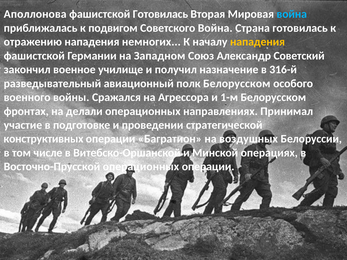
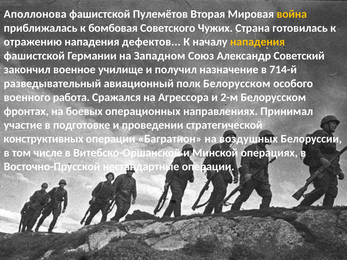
фашистской Готовилась: Готовилась -> Пулемётов
война at (292, 14) colour: light blue -> yellow
подвигом: подвигом -> бомбовая
Советского Война: Война -> Чужих
немногих: немногих -> дефектов
316-й: 316-й -> 714-й
войны: войны -> работа
1-м: 1-м -> 2-м
делали: делали -> боевых
Восточно-Прусской операционных: операционных -> нестандартные
